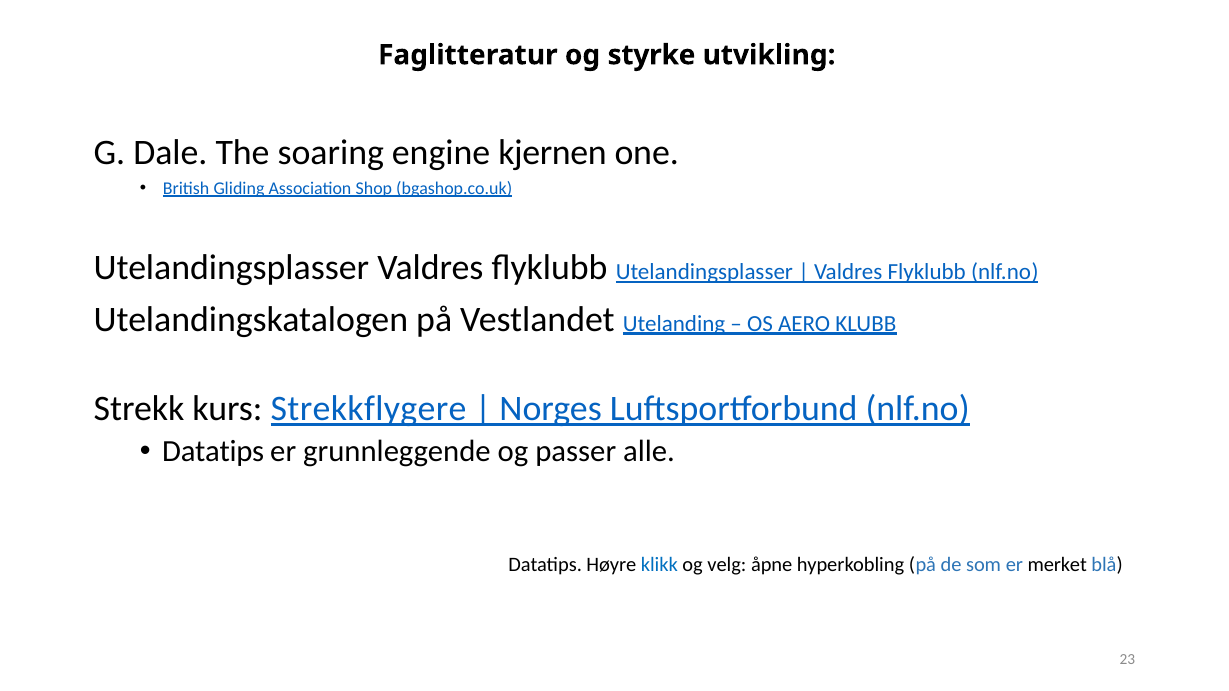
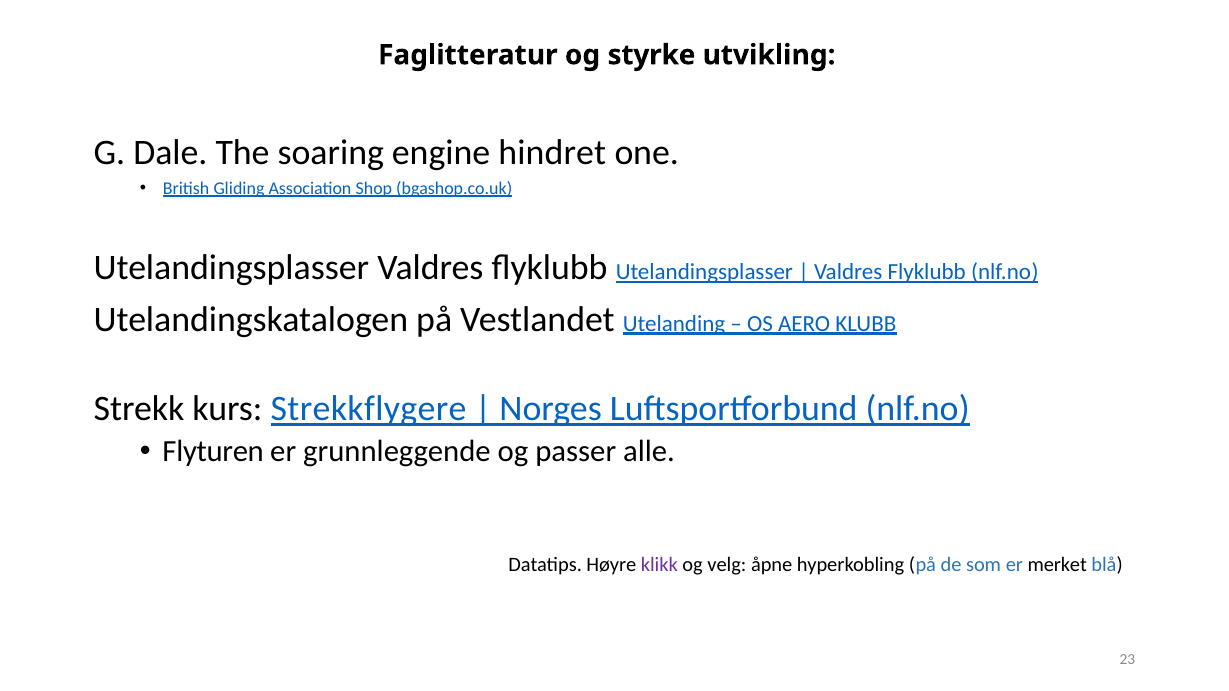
kjernen: kjernen -> hindret
Datatips at (213, 452): Datatips -> Flyturen
klikk colour: blue -> purple
